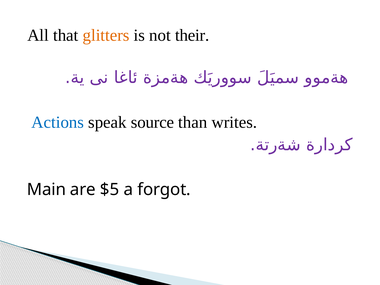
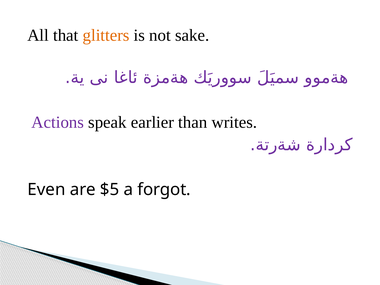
their: their -> sake
Actions colour: blue -> purple
source: source -> earlier
Main: Main -> Even
